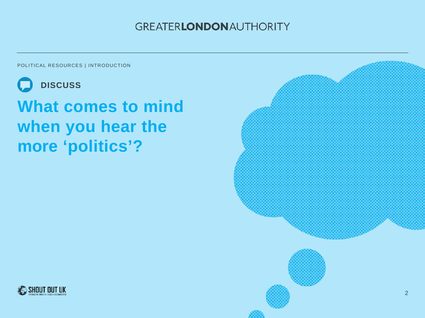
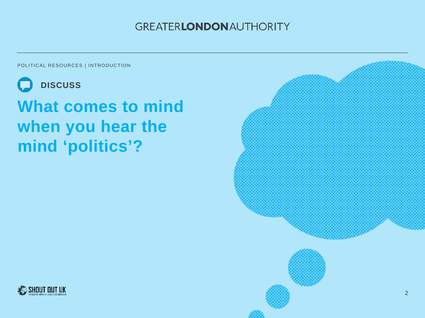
more at (38, 147): more -> mind
